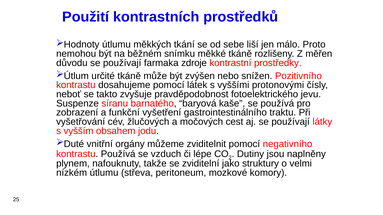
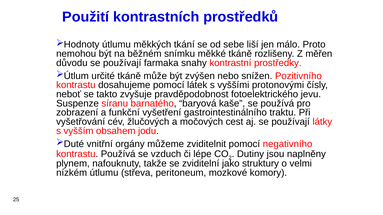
zdroje: zdroje -> snahy
